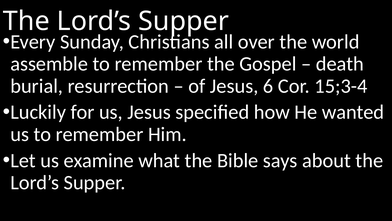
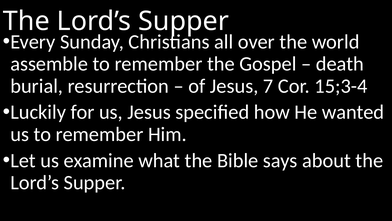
6: 6 -> 7
